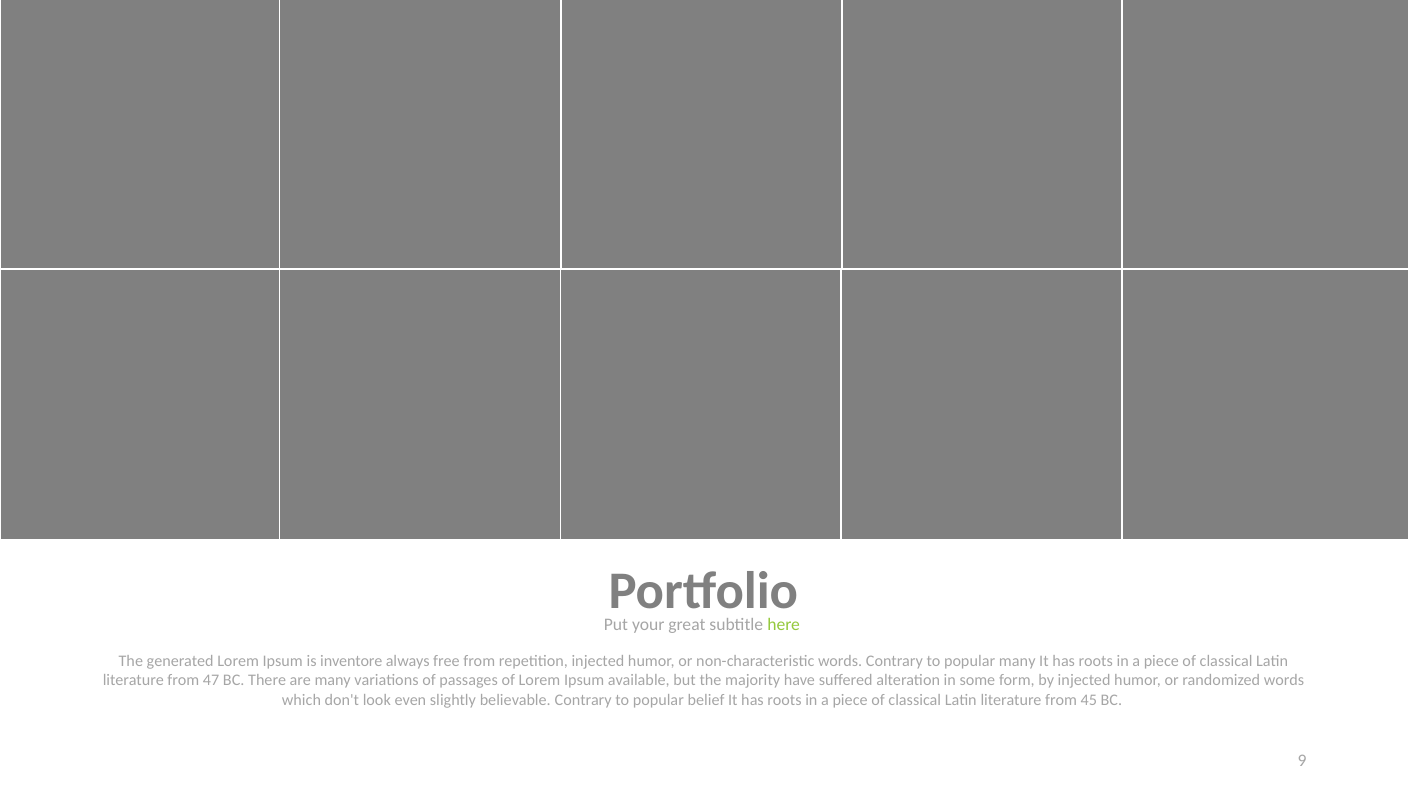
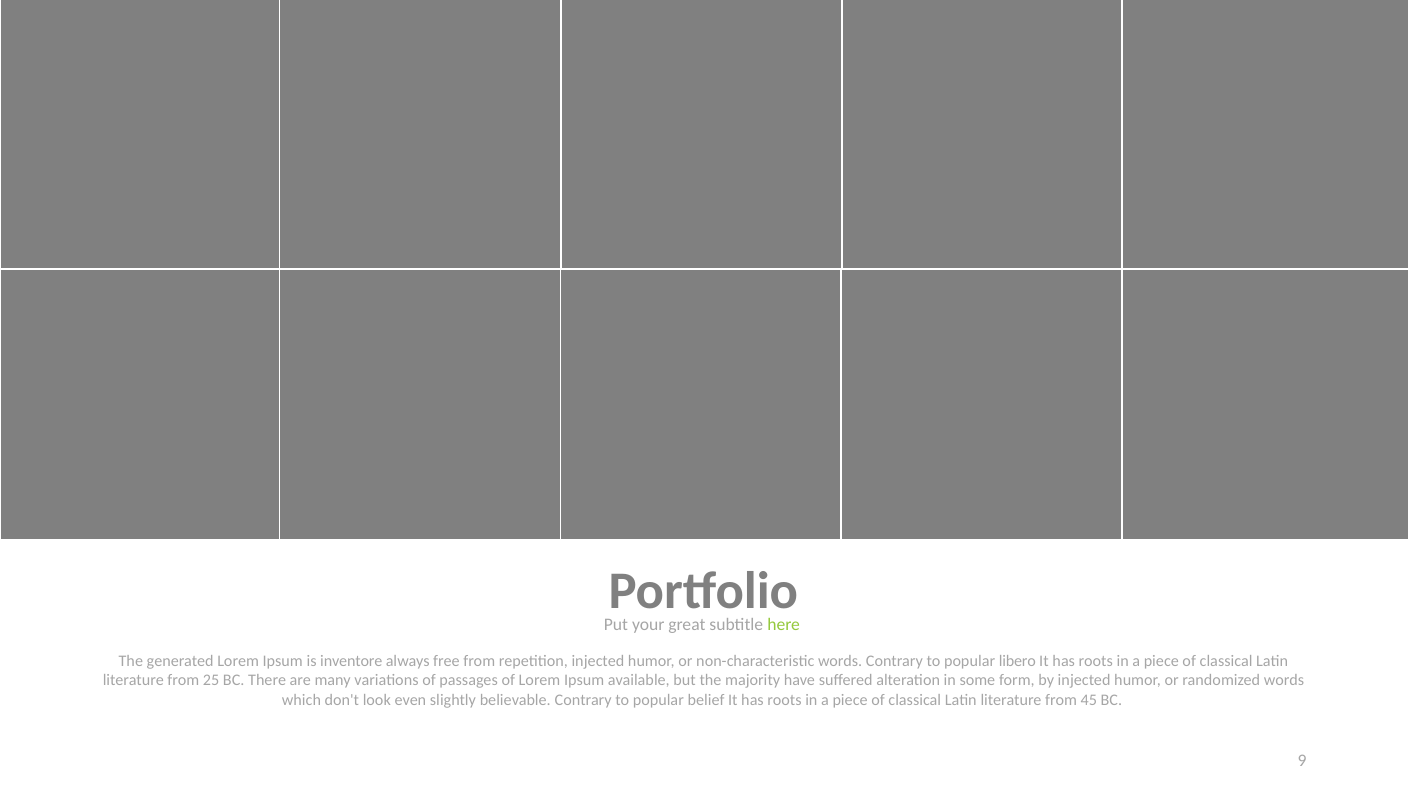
popular many: many -> libero
47: 47 -> 25
